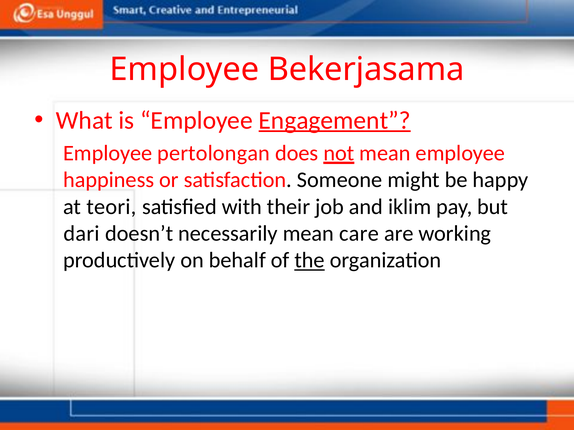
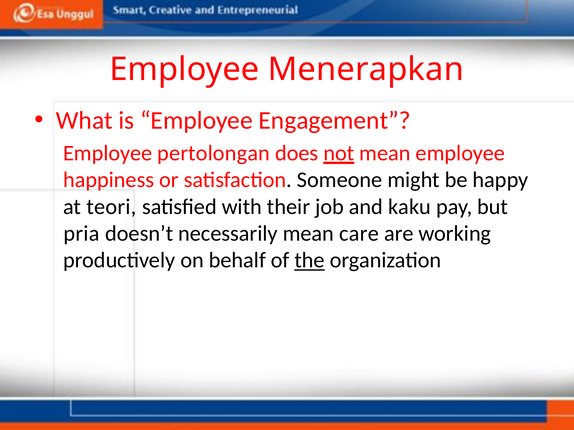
Bekerjasama: Bekerjasama -> Menerapkan
Engagement underline: present -> none
iklim: iklim -> kaku
dari: dari -> pria
